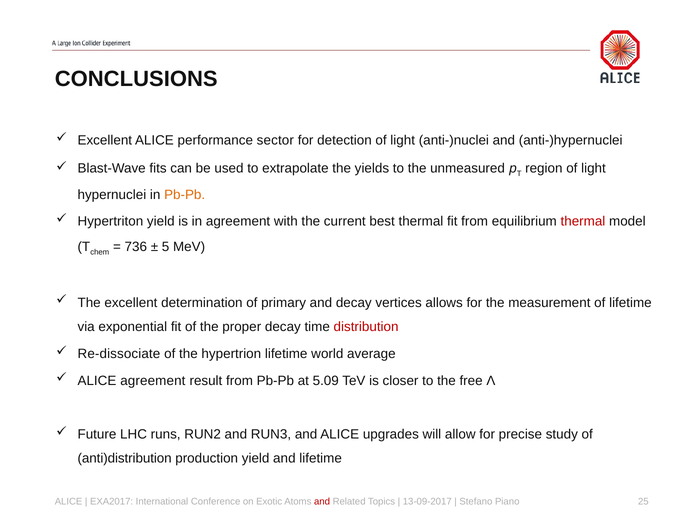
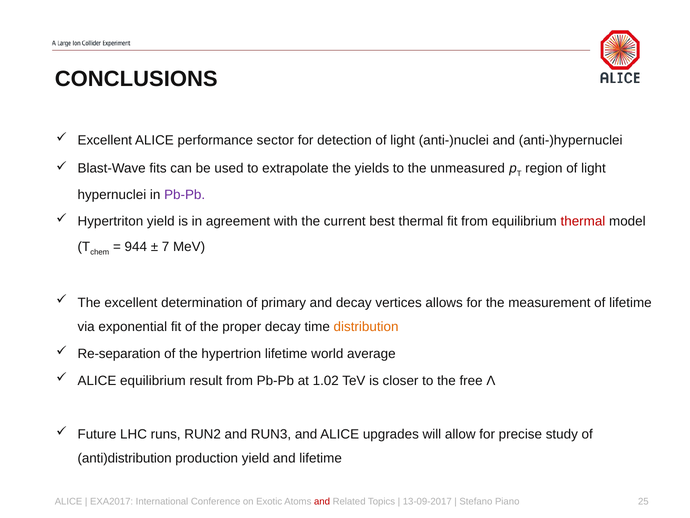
Pb-Pb at (185, 194) colour: orange -> purple
736: 736 -> 944
5: 5 -> 7
distribution colour: red -> orange
Re-dissociate: Re-dissociate -> Re-separation
ALICE agreement: agreement -> equilibrium
5.09: 5.09 -> 1.02
